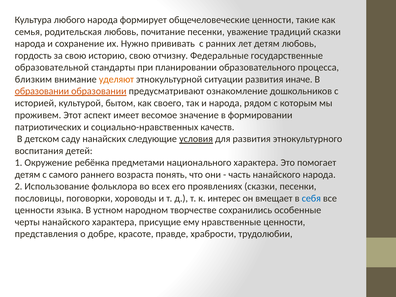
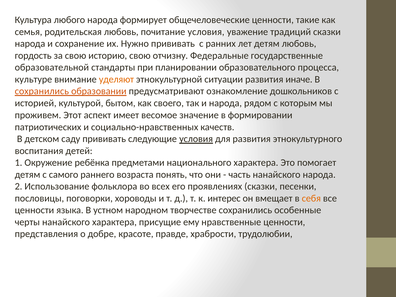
почитание песенки: песенки -> условия
близким: близким -> культуре
образовании at (42, 91): образовании -> сохранились
саду нанайских: нанайских -> прививать
себя colour: blue -> orange
